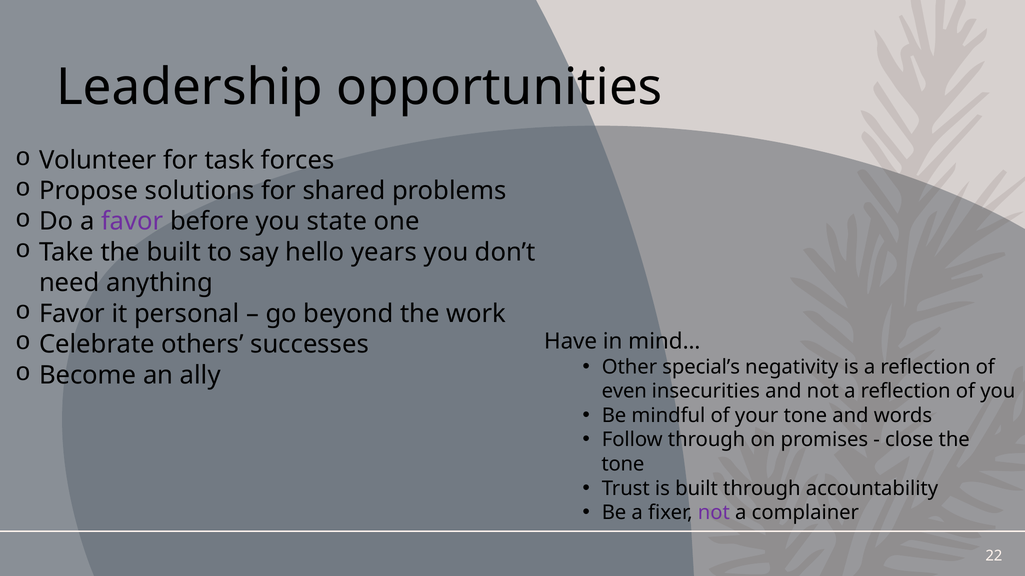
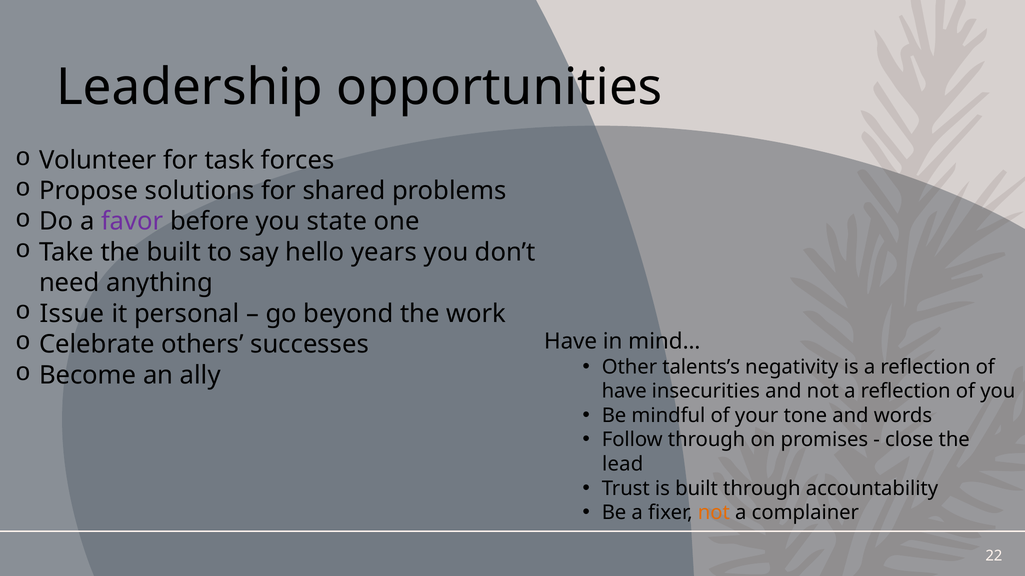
Favor at (72, 314): Favor -> Issue
special’s: special’s -> talents’s
even at (624, 392): even -> have
tone at (623, 465): tone -> lead
not at (714, 513) colour: purple -> orange
